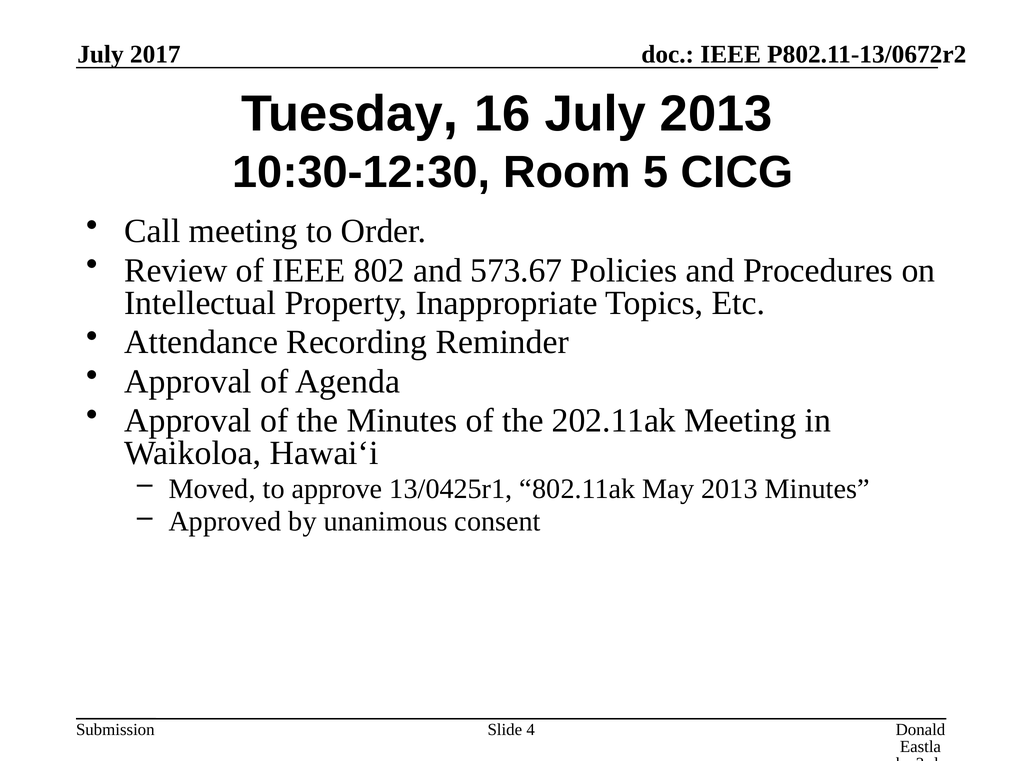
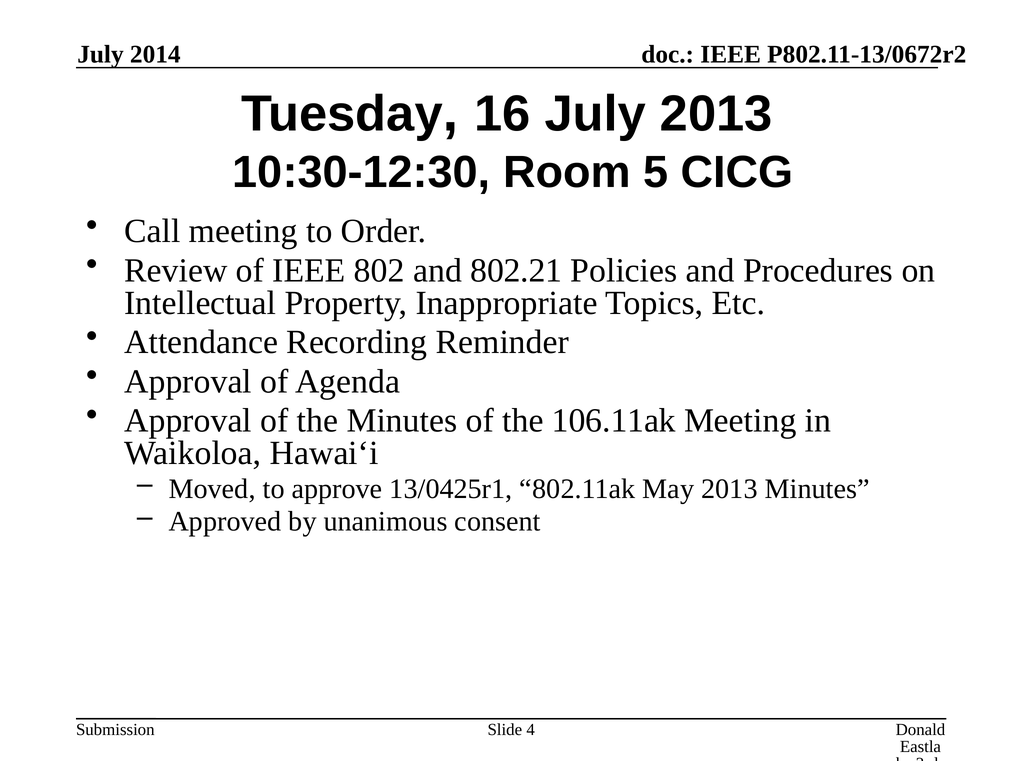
2017: 2017 -> 2014
573.67: 573.67 -> 802.21
202.11ak: 202.11ak -> 106.11ak
